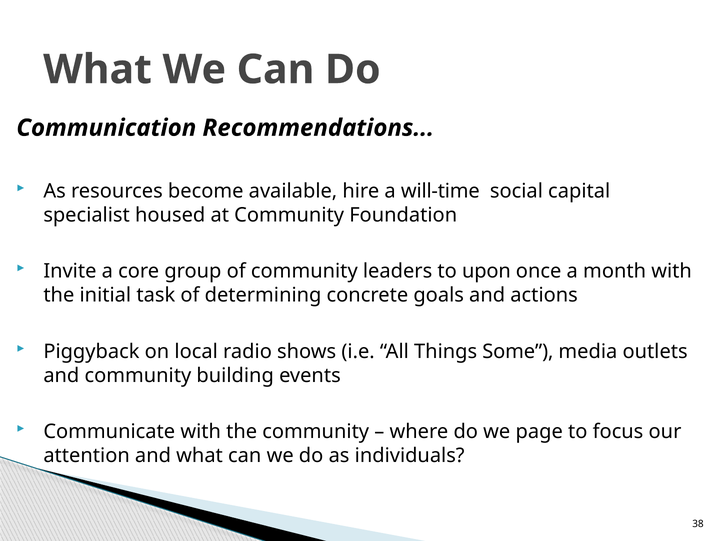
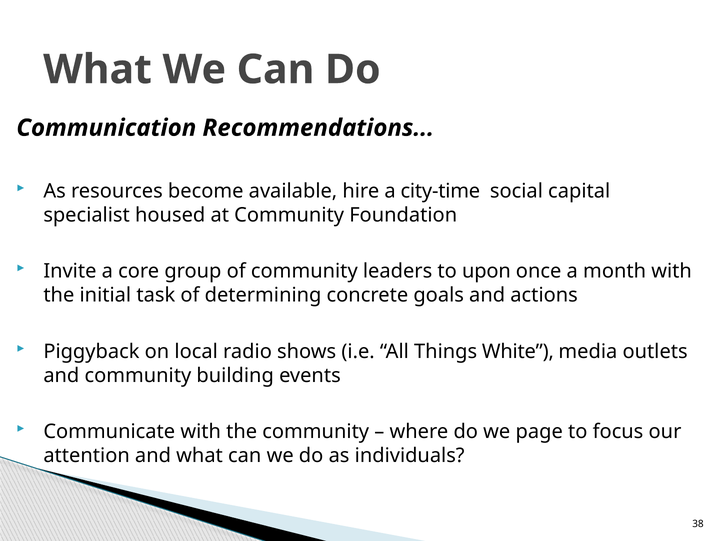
will-time: will-time -> city-time
Some: Some -> White
